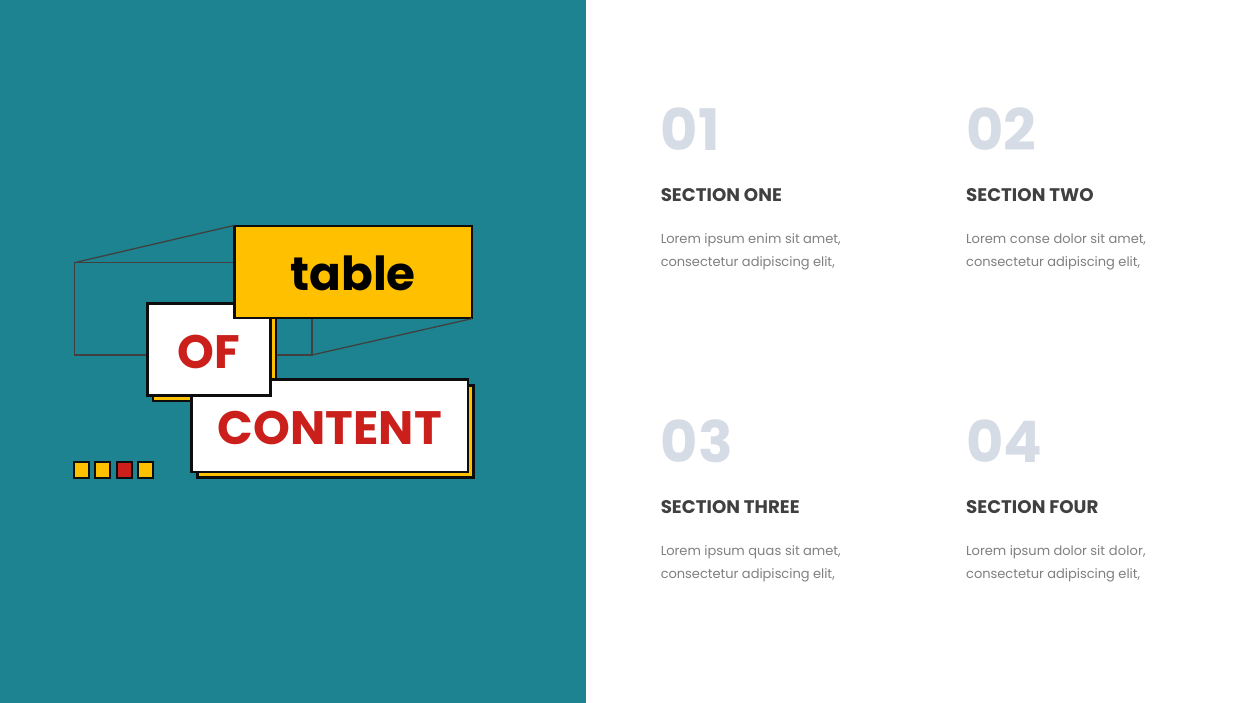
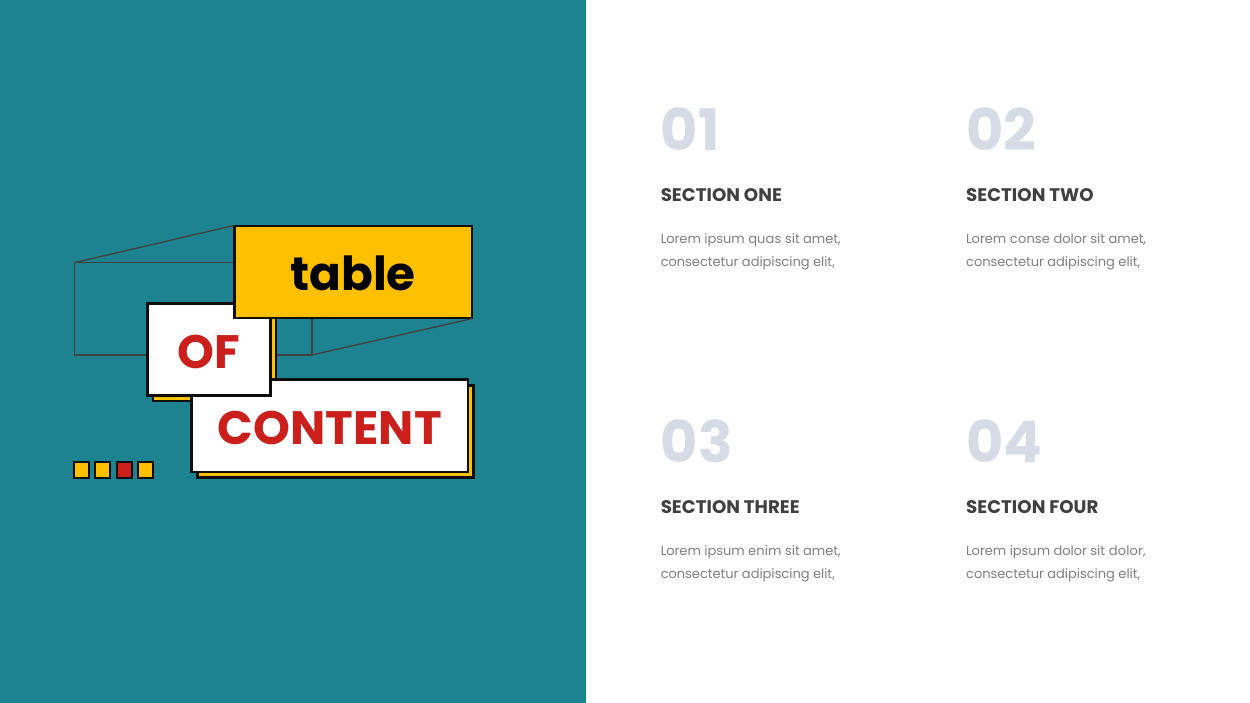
enim: enim -> quas
quas: quas -> enim
